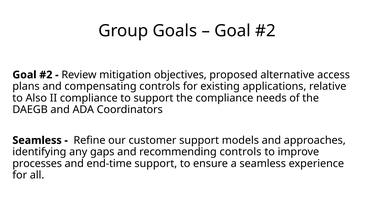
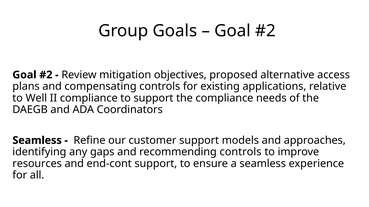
Also: Also -> Well
processes: processes -> resources
end-time: end-time -> end-cont
